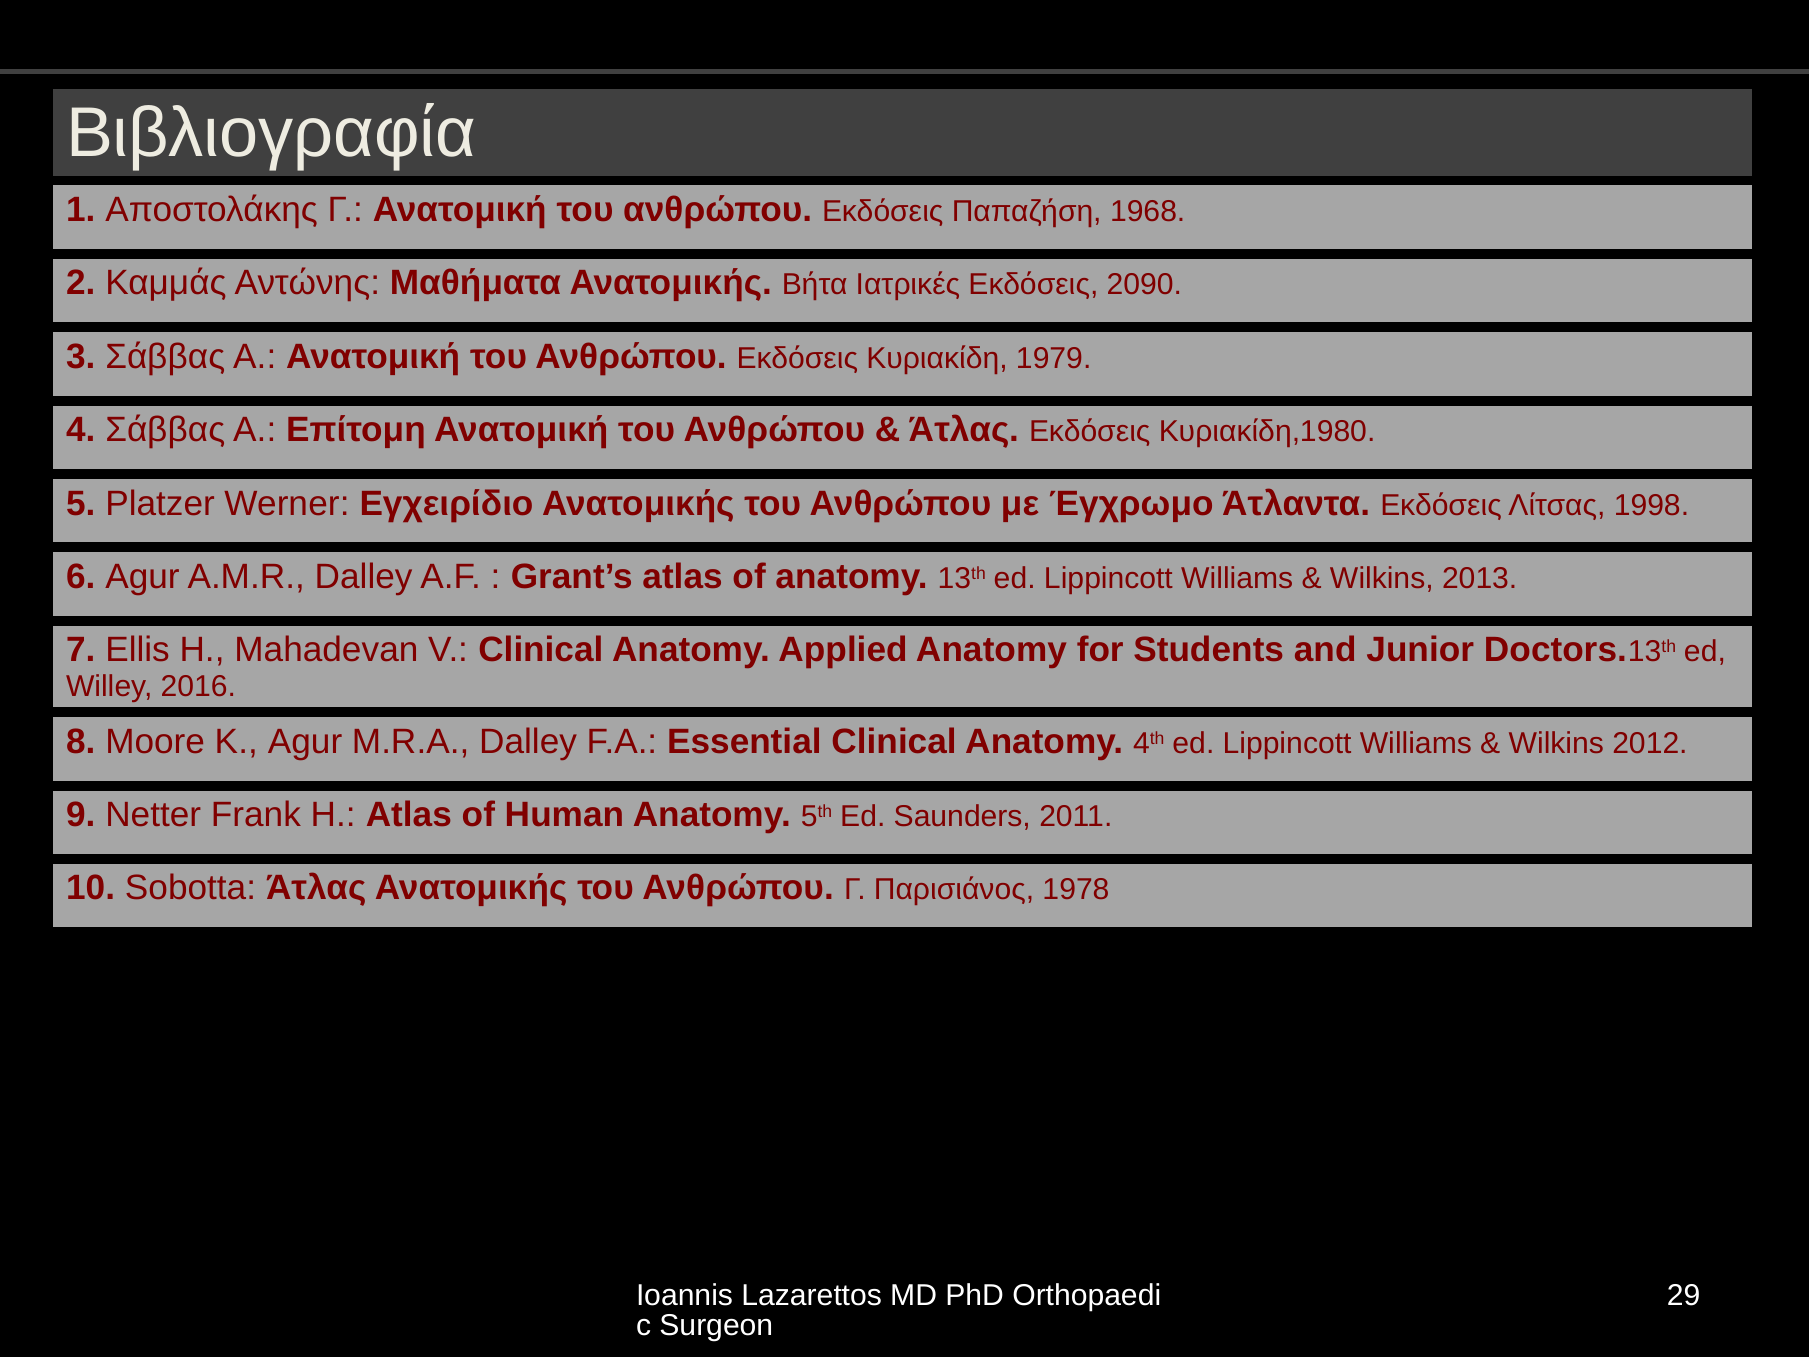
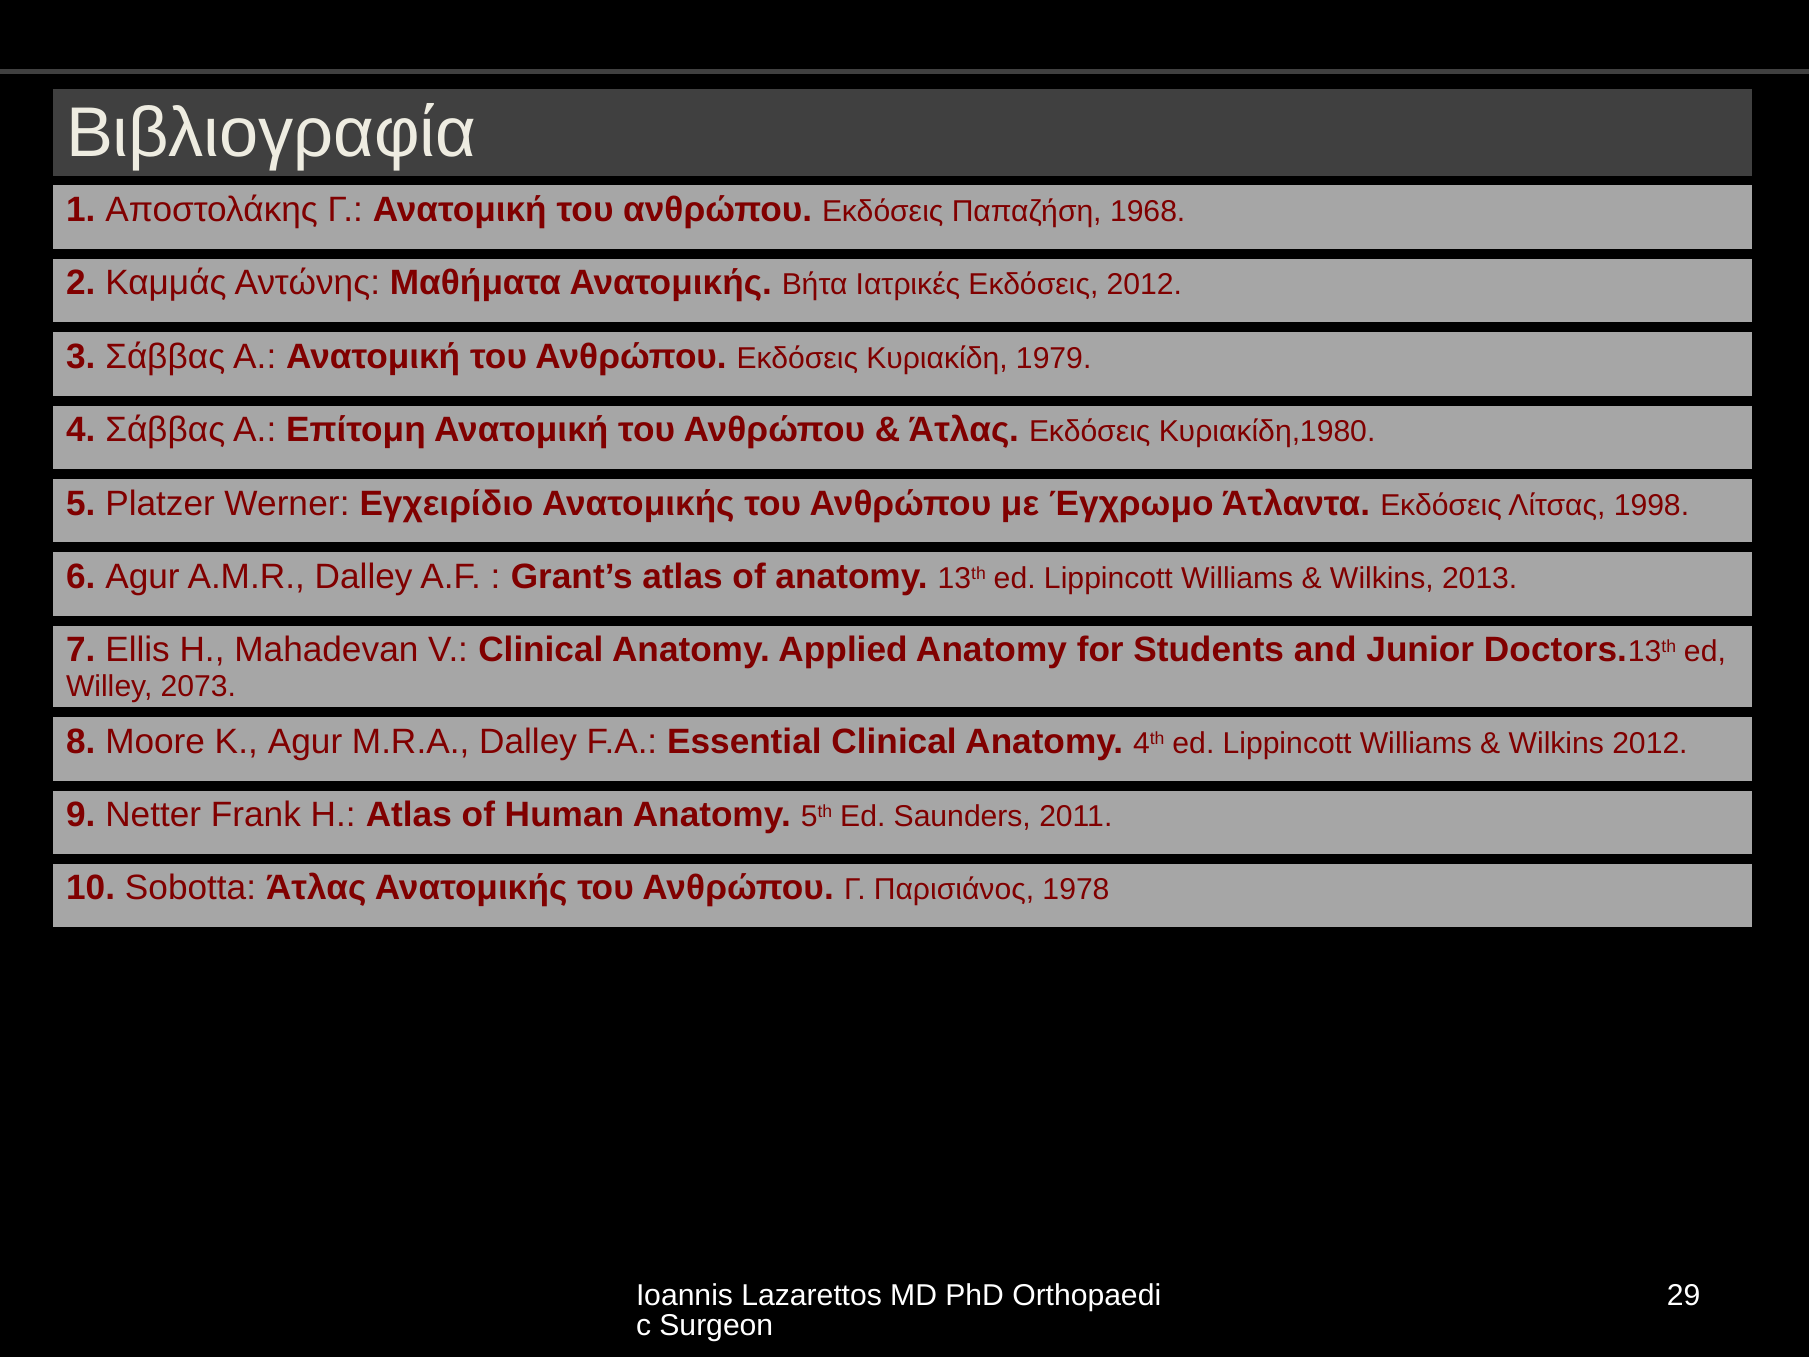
Εκδόσεις 2090: 2090 -> 2012
2016: 2016 -> 2073
